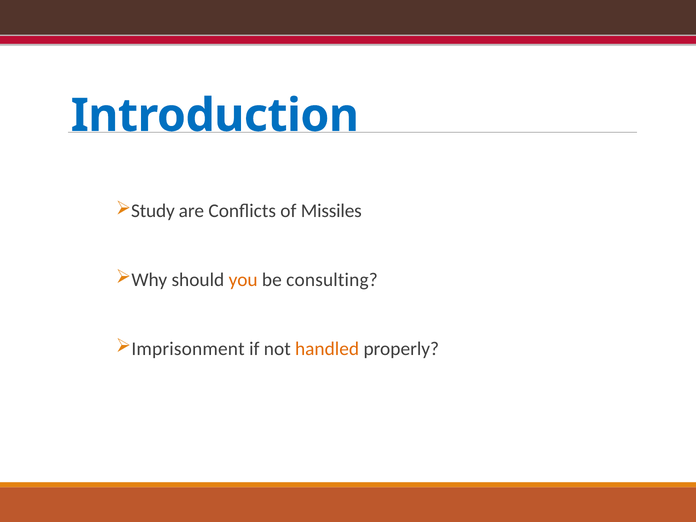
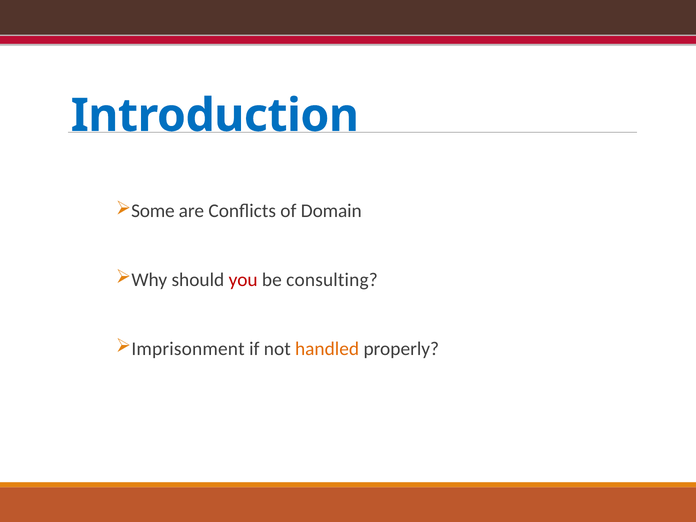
Study: Study -> Some
Missiles: Missiles -> Domain
you colour: orange -> red
